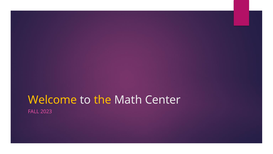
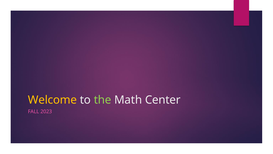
the colour: yellow -> light green
